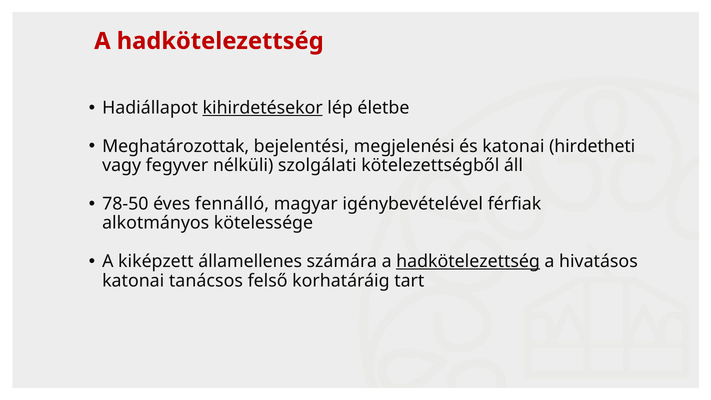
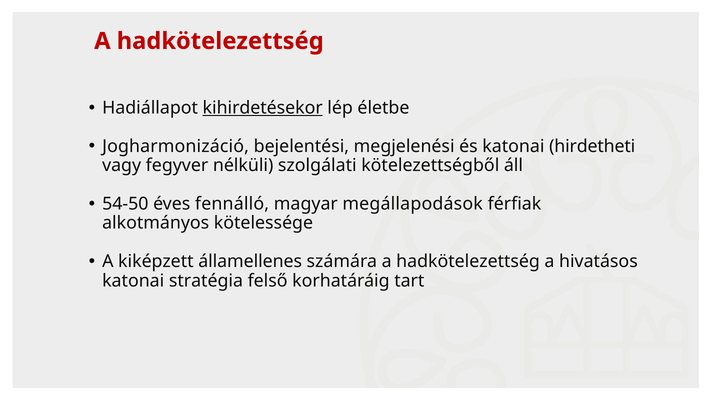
Meghatározottak: Meghatározottak -> Jogharmonizáció
78-50: 78-50 -> 54-50
igénybevételével: igénybevételével -> megállapodások
hadkötelezettség at (468, 261) underline: present -> none
tanácsos: tanácsos -> stratégia
